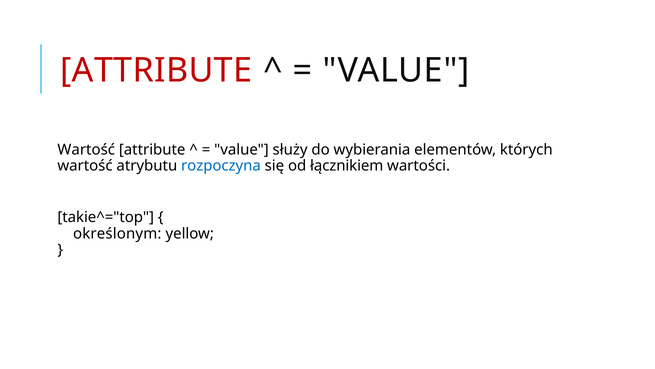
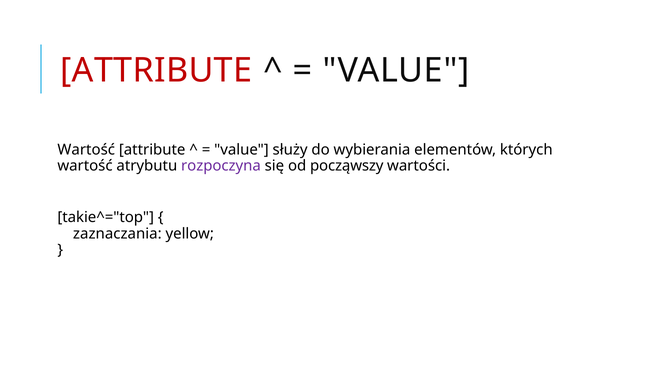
rozpoczyna colour: blue -> purple
łącznikiem: łącznikiem -> począwszy
określonym: określonym -> zaznaczania
